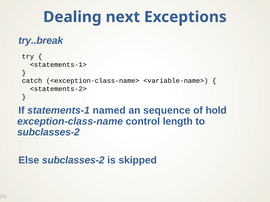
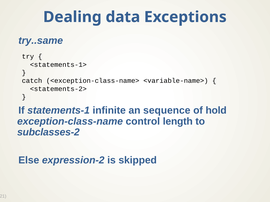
next: next -> data
try..break: try..break -> try..same
named: named -> infinite
Else subclasses-2: subclasses-2 -> expression-2
